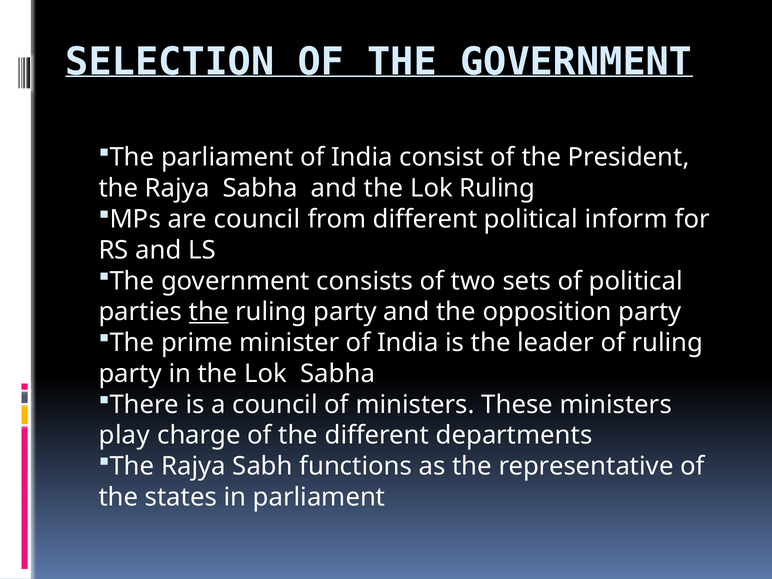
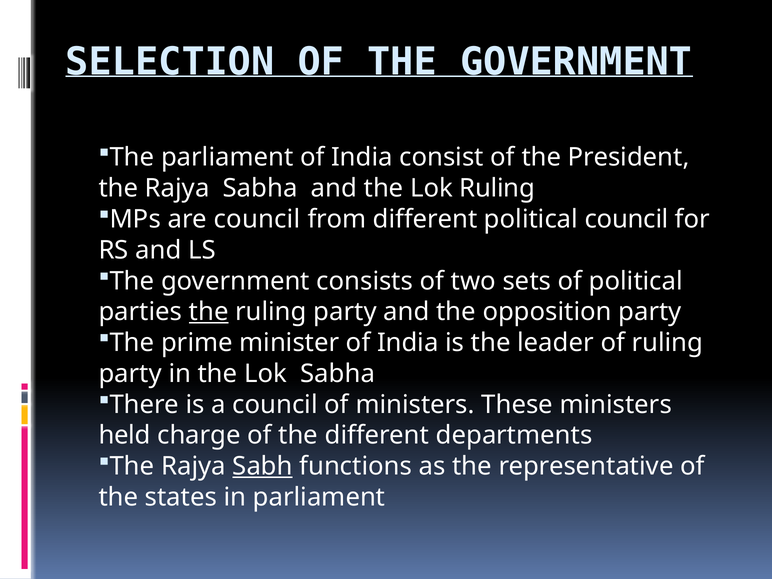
political inform: inform -> council
play: play -> held
Sabh underline: none -> present
